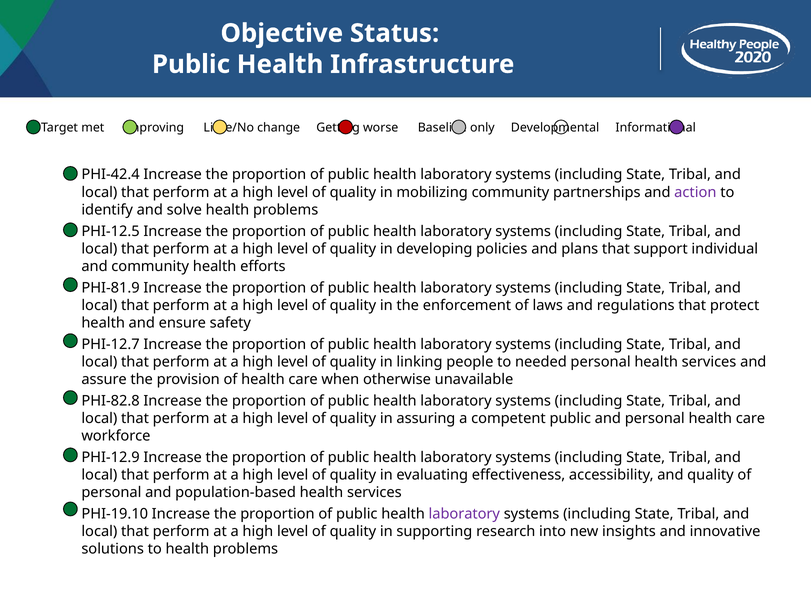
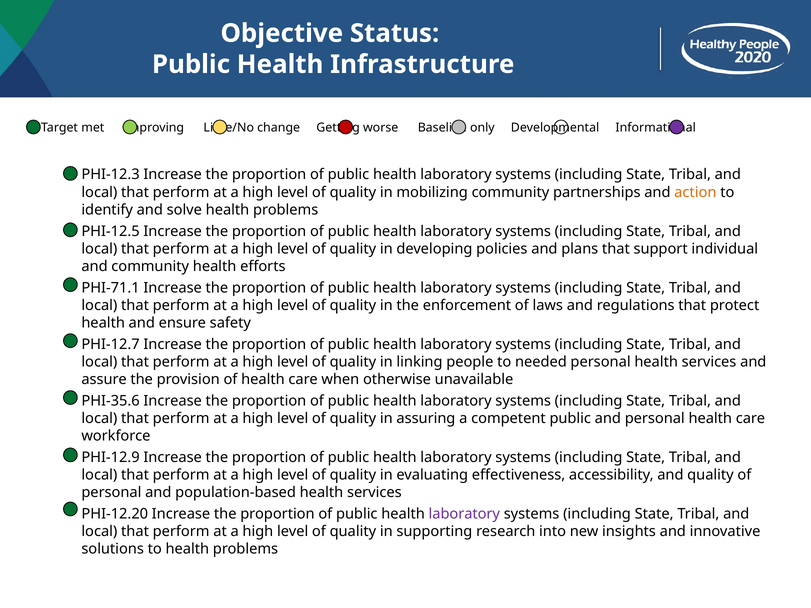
PHI-42.4: PHI-42.4 -> PHI-12.3
action colour: purple -> orange
PHI-81.9: PHI-81.9 -> PHI-71.1
PHI-82.8: PHI-82.8 -> PHI-35.6
PHI-19.10: PHI-19.10 -> PHI-12.20
